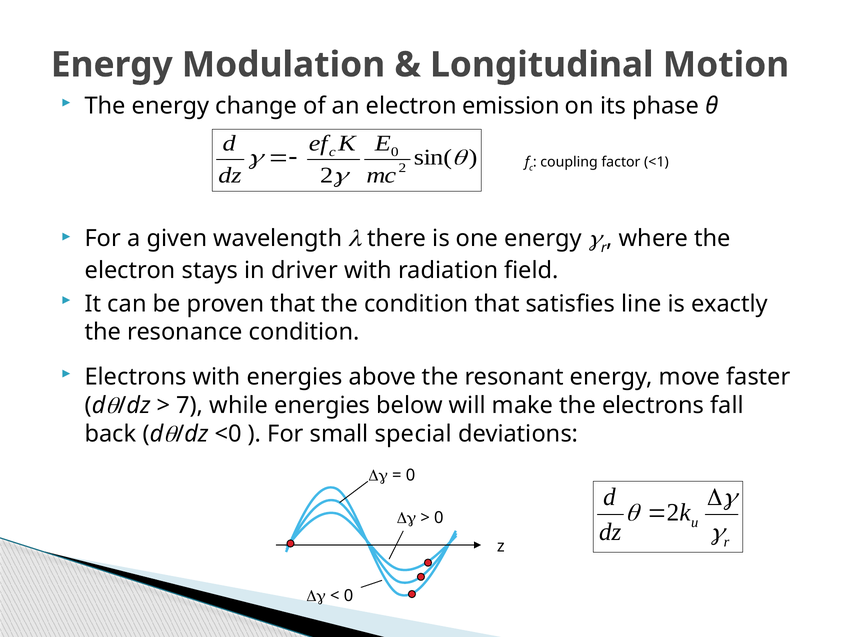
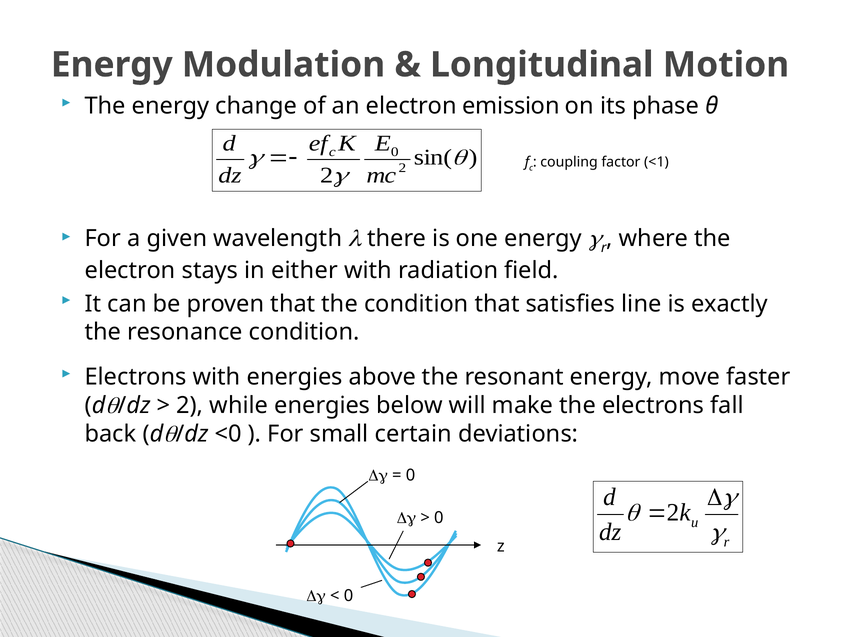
driver: driver -> either
7 at (190, 405): 7 -> 2
special: special -> certain
